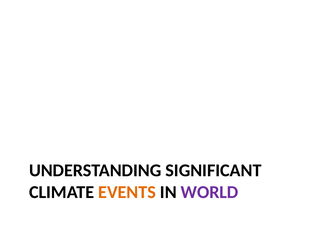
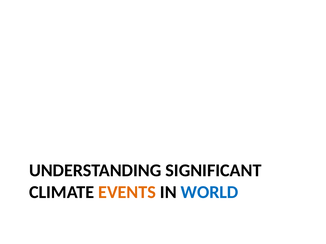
WORLD colour: purple -> blue
